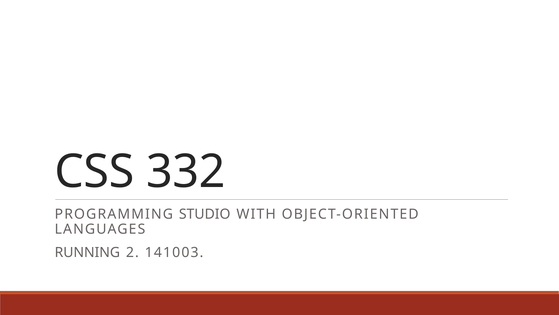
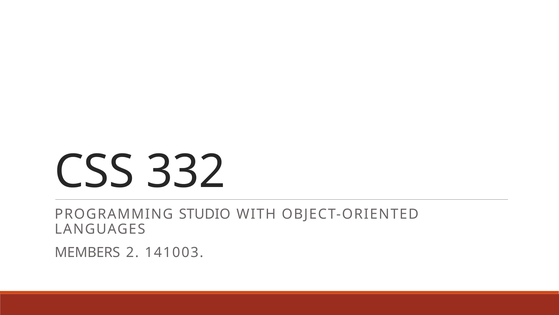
RUNNING: RUNNING -> MEMBERS
